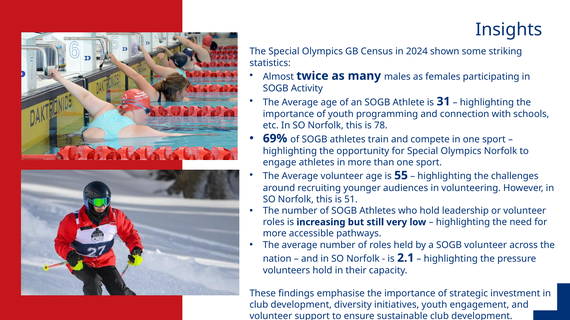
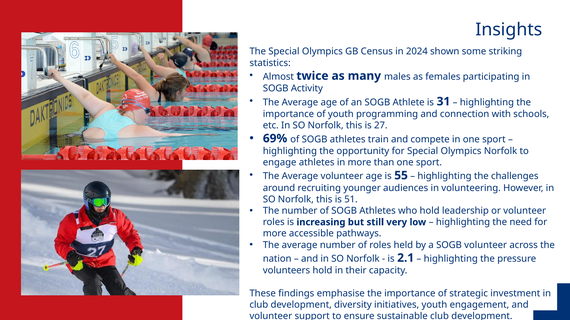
78: 78 -> 27
